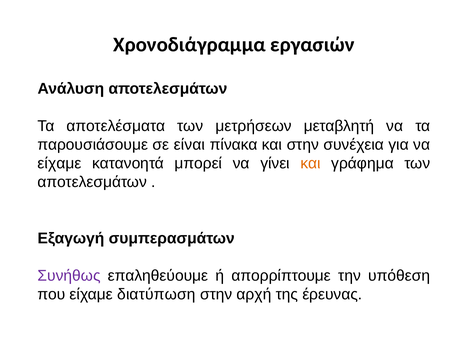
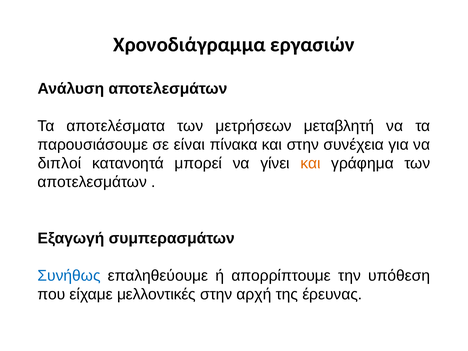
είχαμε at (60, 163): είχαμε -> διπλοί
Συνήθως colour: purple -> blue
διατύπωση: διατύπωση -> μελλοντικές
